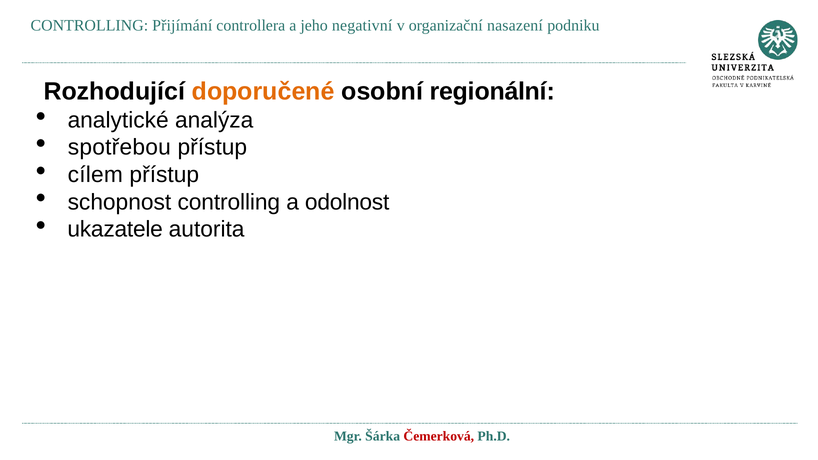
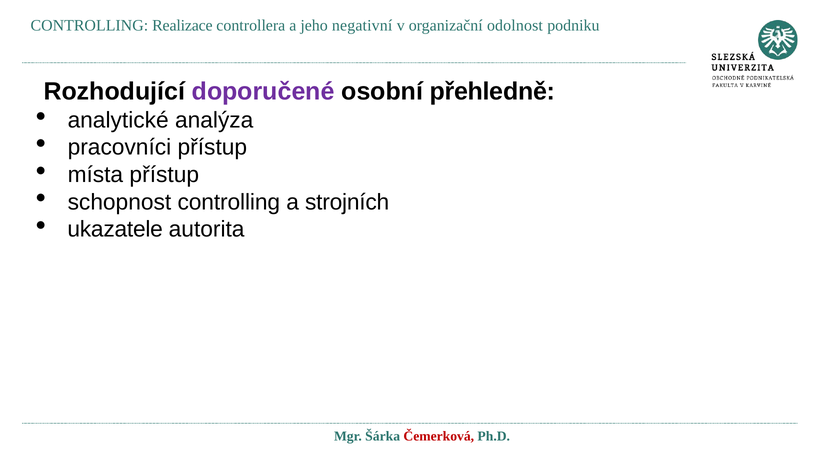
Přijímání: Přijímání -> Realizace
nasazení: nasazení -> odolnost
doporučené colour: orange -> purple
regionální: regionální -> přehledně
spotřebou: spotřebou -> pracovníci
cílem: cílem -> místa
odolnost: odolnost -> strojních
